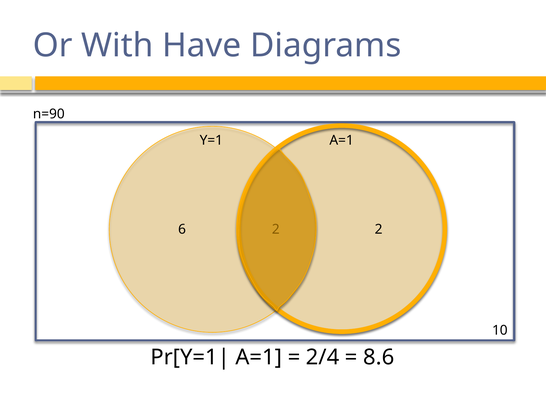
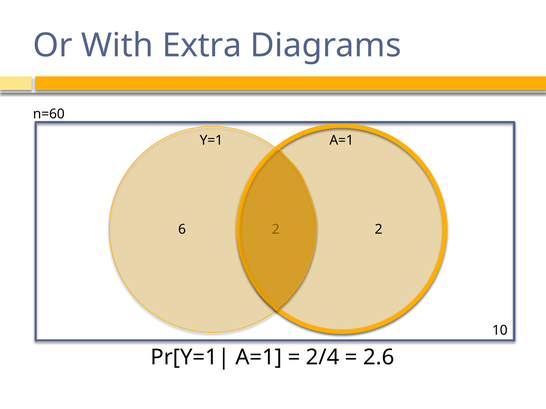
Have: Have -> Extra
n=90: n=90 -> n=60
8.6: 8.6 -> 2.6
